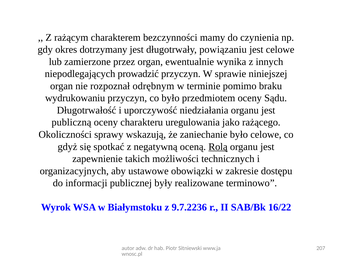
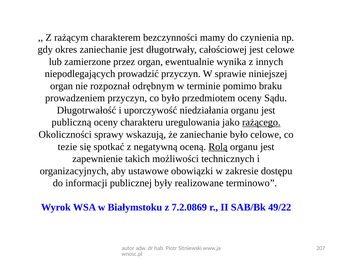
okres dotrzymany: dotrzymany -> zaniechanie
powiązaniu: powiązaniu -> całościowej
wydrukowaniu: wydrukowaniu -> prowadzeniem
rażącego underline: none -> present
gdyż: gdyż -> tezie
9.7.2236: 9.7.2236 -> 7.2.0869
16/22: 16/22 -> 49/22
